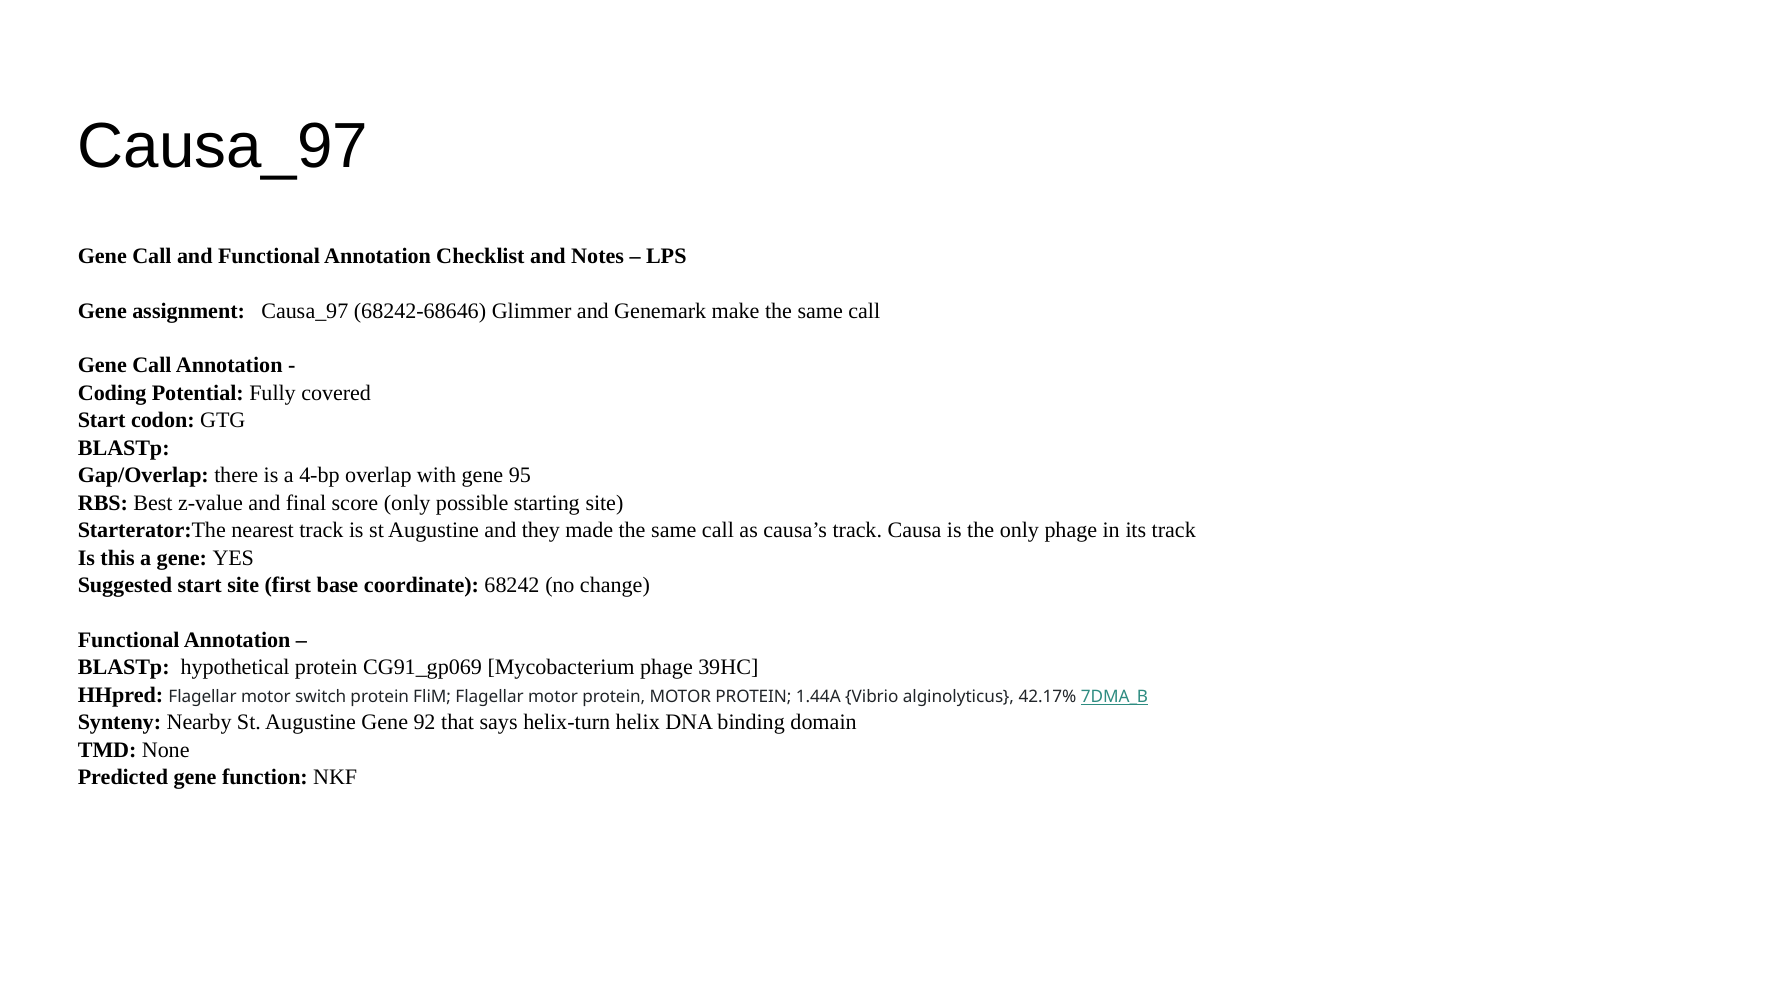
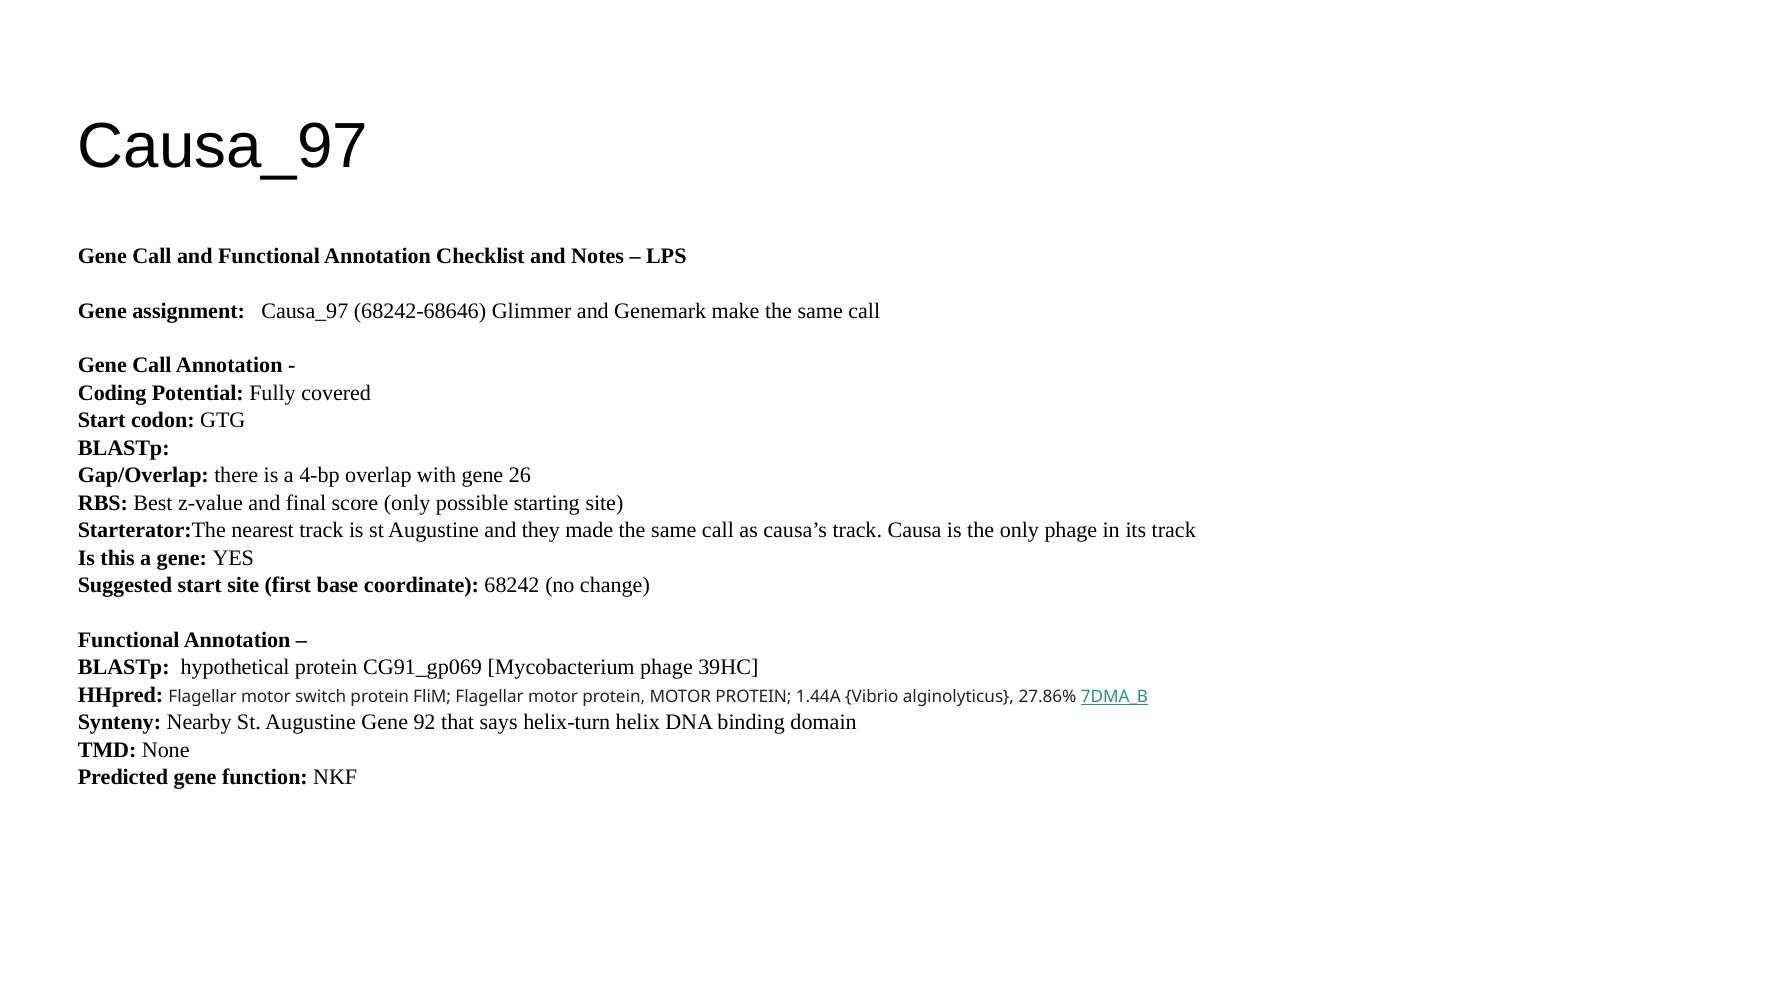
95: 95 -> 26
42.17%: 42.17% -> 27.86%
